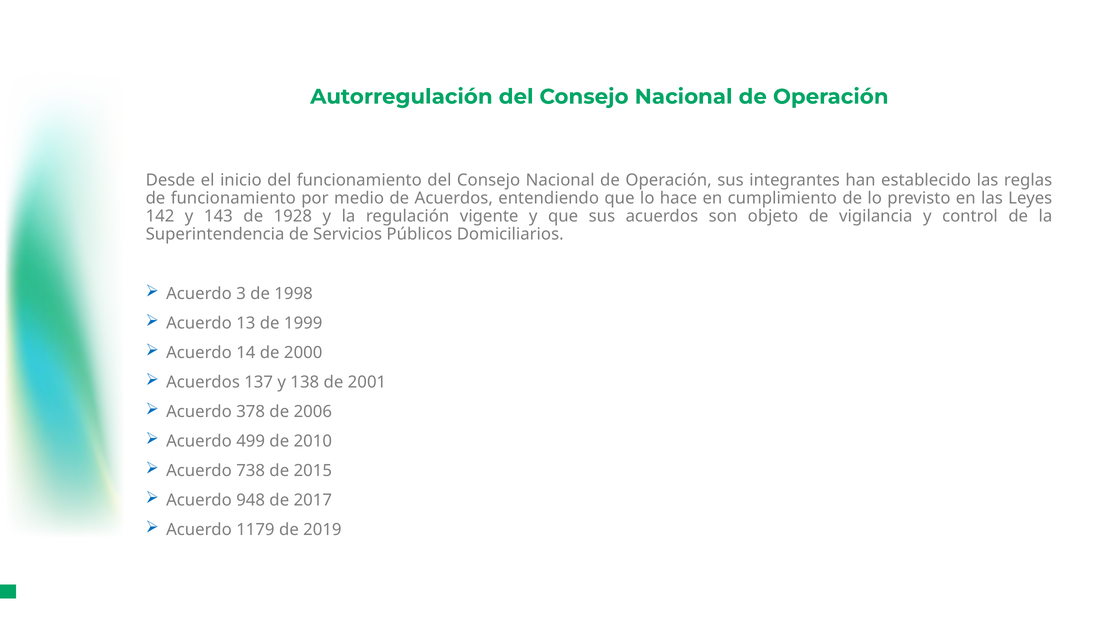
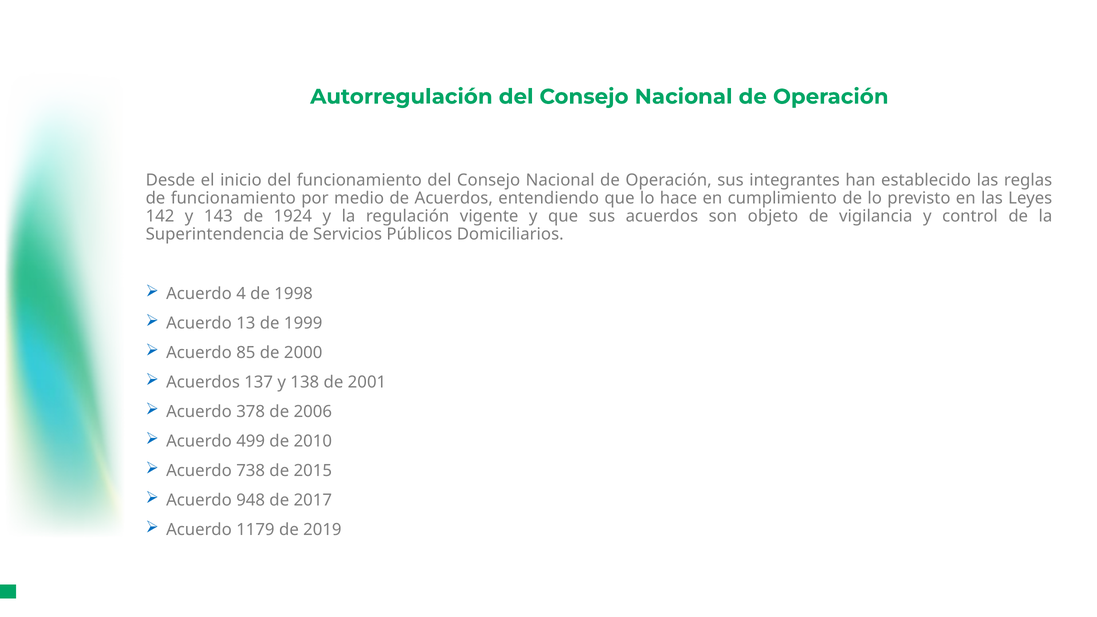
1928: 1928 -> 1924
3: 3 -> 4
14: 14 -> 85
